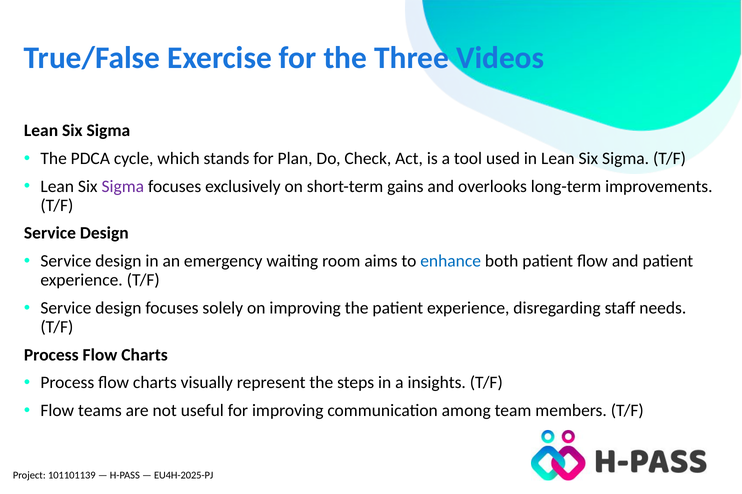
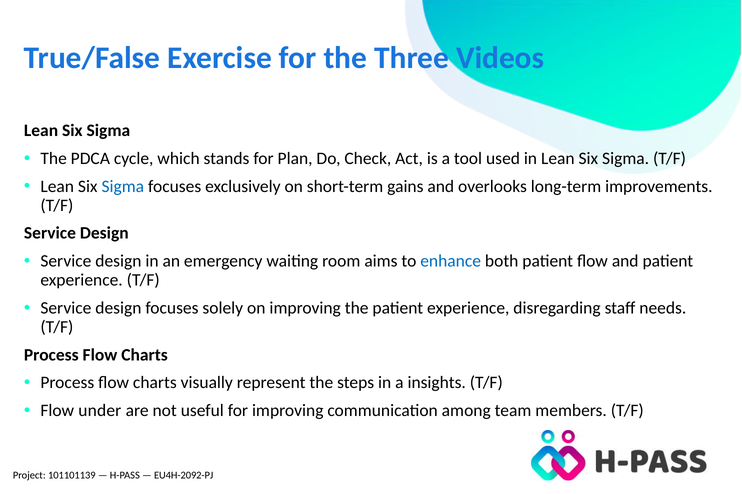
Sigma at (123, 187) colour: purple -> blue
teams: teams -> under
EU4H-2025-PJ: EU4H-2025-PJ -> EU4H-2092-PJ
